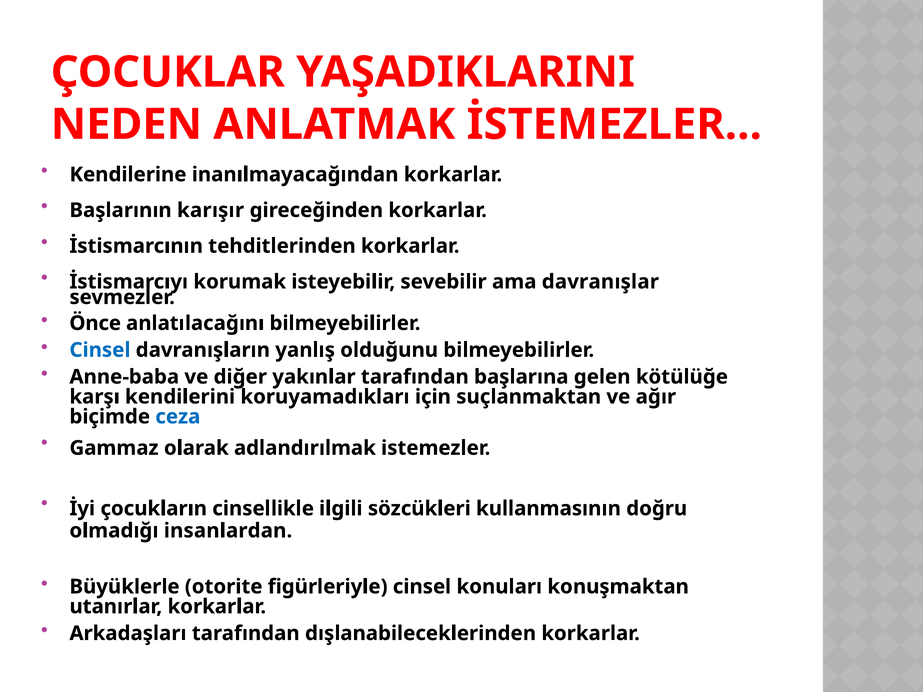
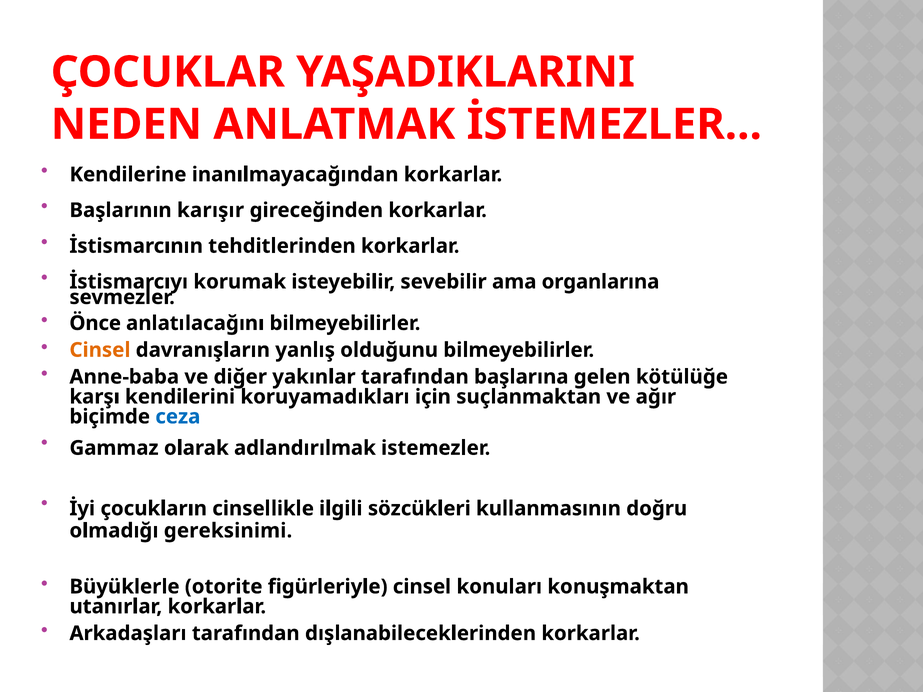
davranışlar: davranışlar -> organlarına
Cinsel at (100, 350) colour: blue -> orange
insanlardan: insanlardan -> gereksinimi
